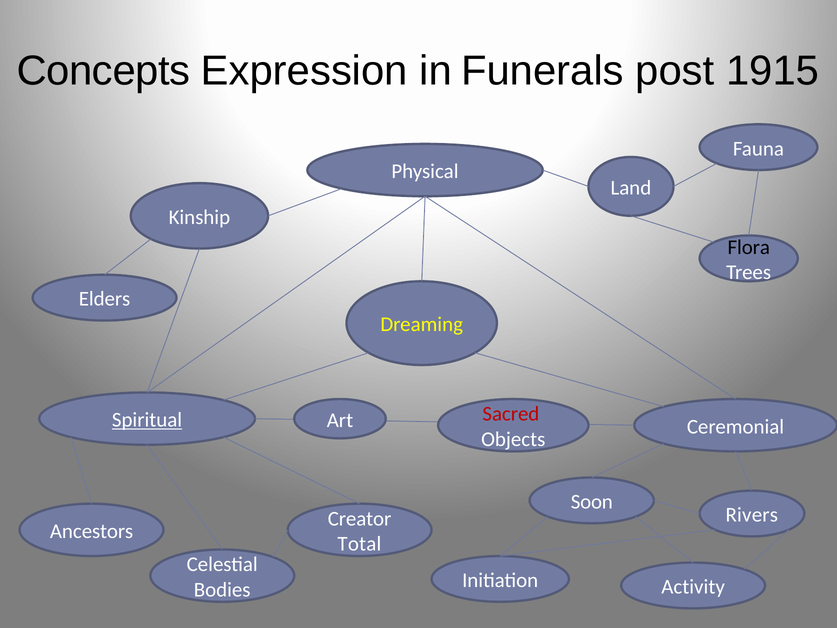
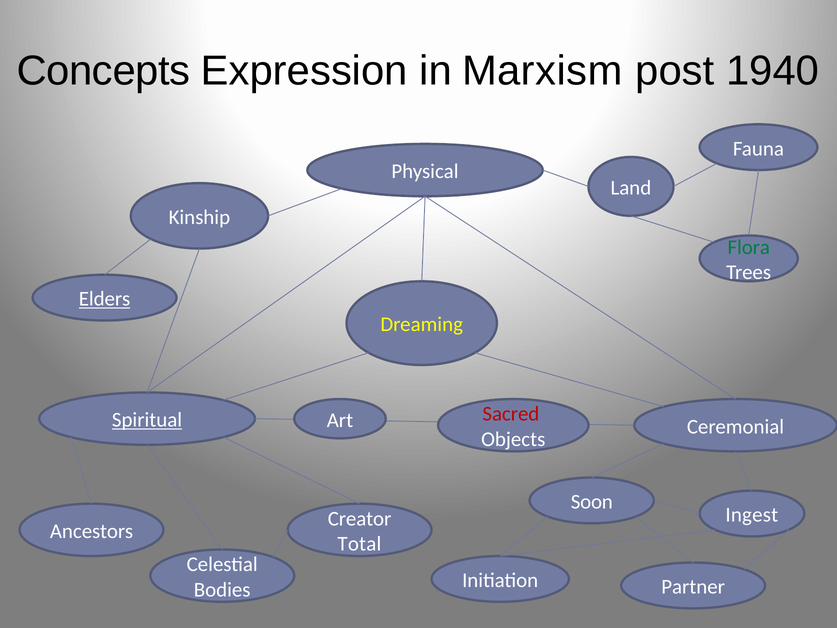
Funerals: Funerals -> Marxism
1915: 1915 -> 1940
Flora colour: black -> green
Elders underline: none -> present
Rivers: Rivers -> Ingest
Activity: Activity -> Partner
